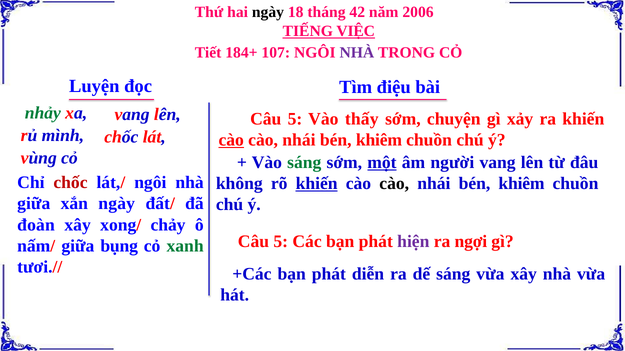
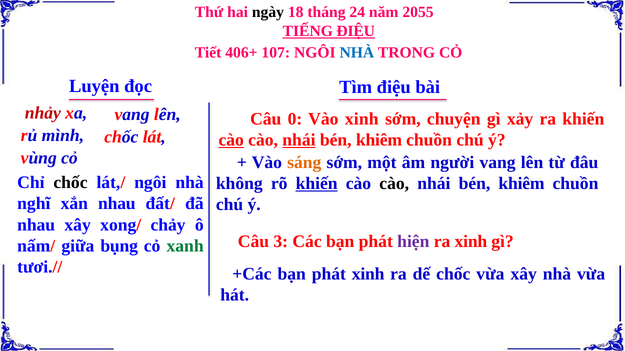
42: 42 -> 24
2006: 2006 -> 2055
TIẾNG VIỆC: VIỆC -> ĐIỆU
184+: 184+ -> 406+
NHÀ at (357, 53) colour: purple -> blue
nhảy colour: green -> red
5 at (295, 119): 5 -> 0
Vào thấy: thấy -> xinh
nhái at (299, 140) underline: none -> present
sáng at (304, 163) colour: green -> orange
một underline: present -> none
chốc at (70, 183) colour: red -> black
giữa at (34, 204): giữa -> nghĩ
xắn ngày: ngày -> nhau
đoàn at (36, 225): đoàn -> nhau
5 at (281, 242): 5 -> 3
ra ngợi: ngợi -> xinh
phát diễn: diễn -> xinh
dế sáng: sáng -> chốc
